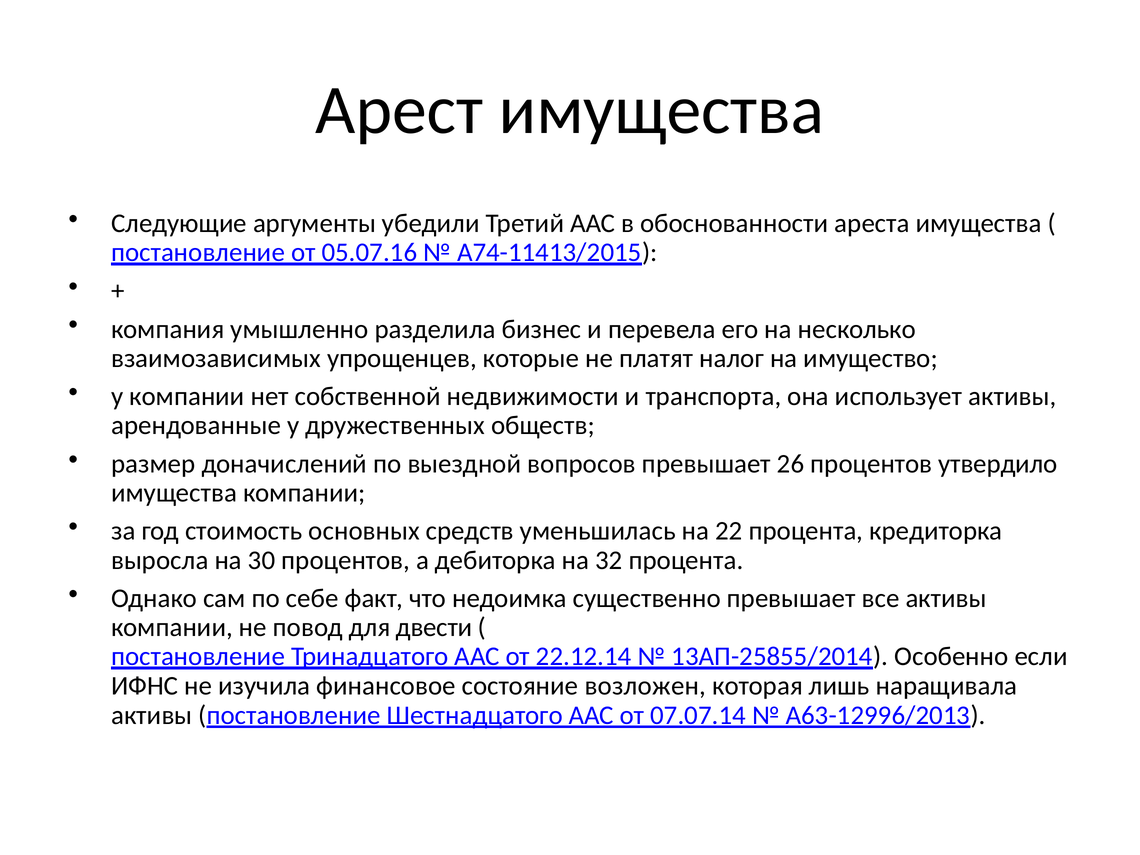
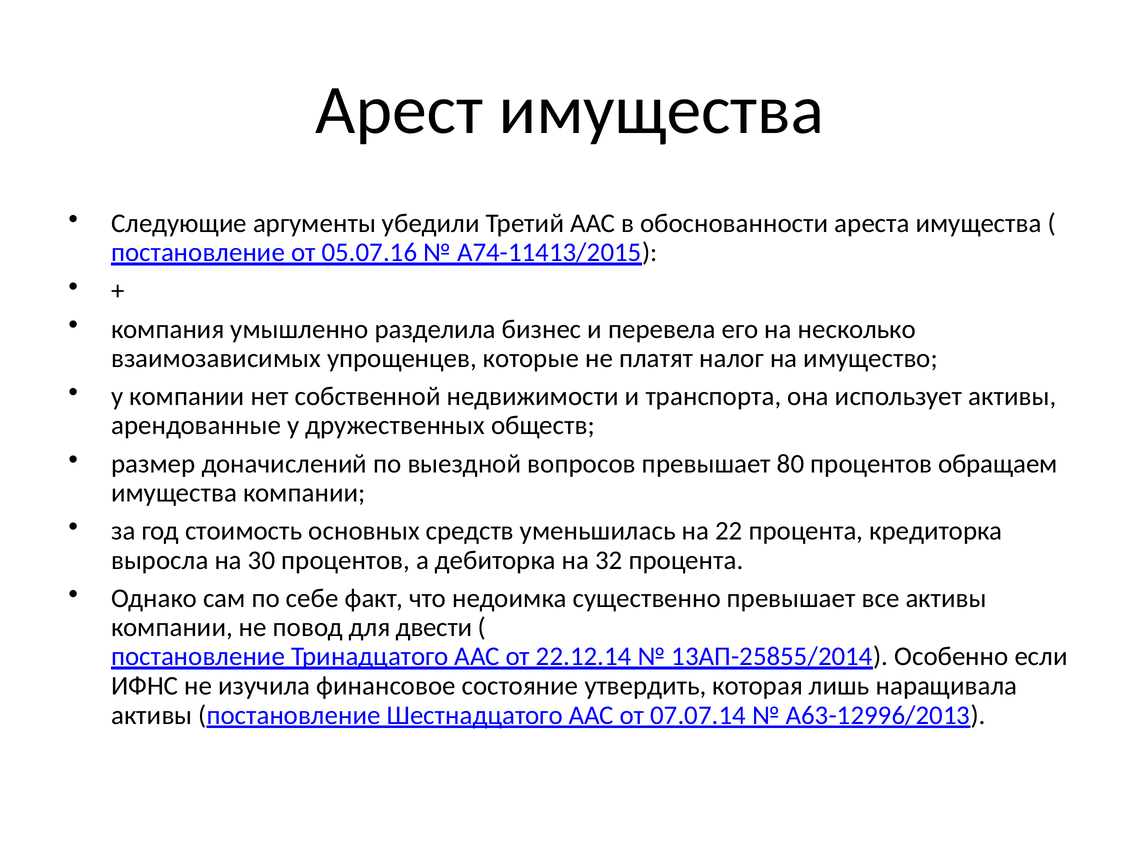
26: 26 -> 80
утвердило: утвердило -> обращаем
возложен: возложен -> утвердить
